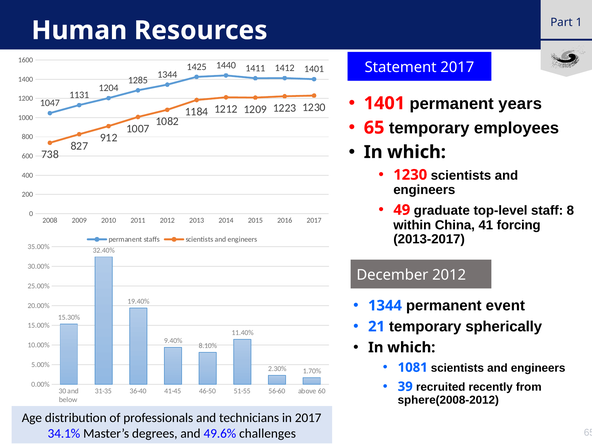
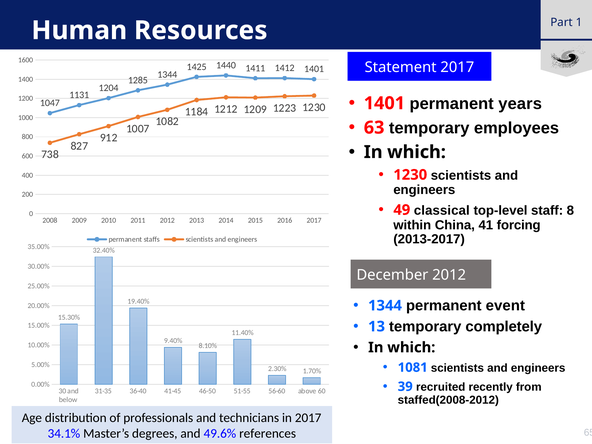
65 at (374, 128): 65 -> 63
graduate: graduate -> classical
21: 21 -> 13
spherically: spherically -> completely
sphere(2008-2012: sphere(2008-2012 -> staffed(2008-2012
challenges: challenges -> references
